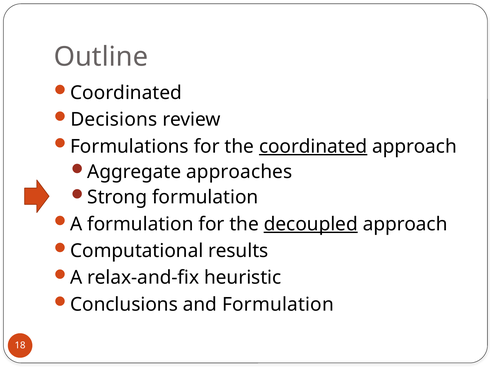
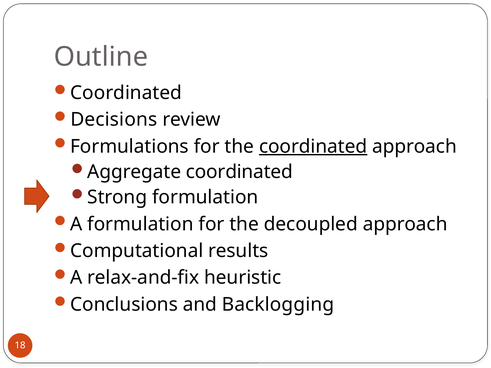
Aggregate approaches: approaches -> coordinated
decoupled underline: present -> none
and Formulation: Formulation -> Backlogging
